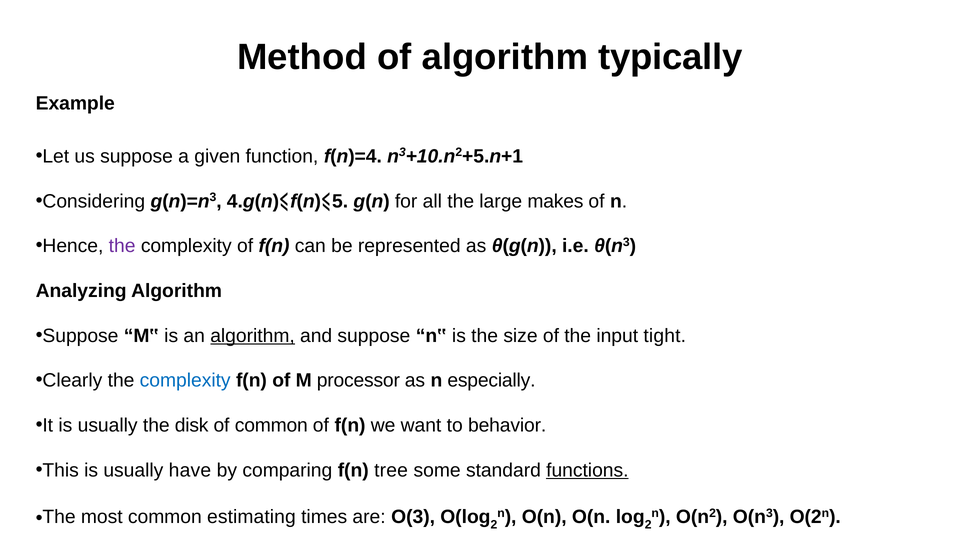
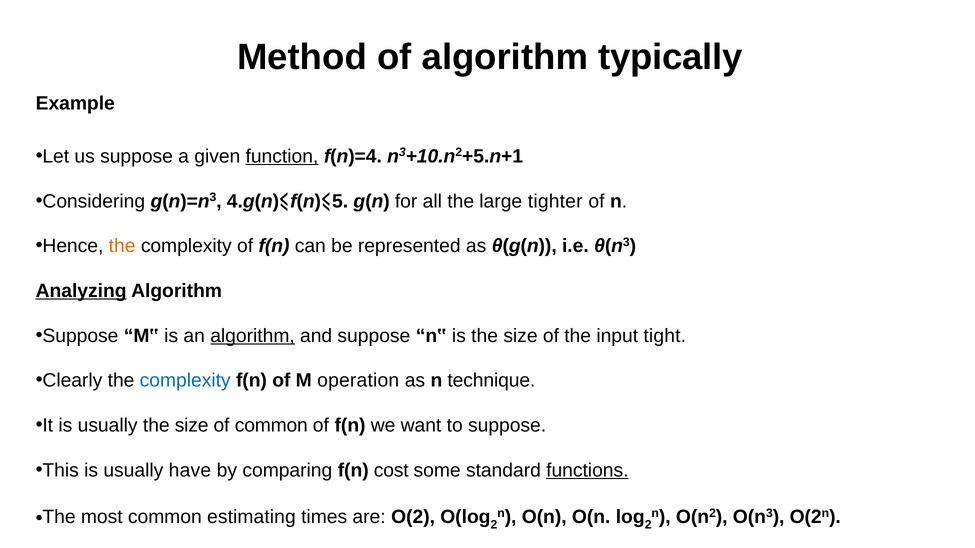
function underline: none -> present
makes: makes -> tighter
the at (122, 246) colour: purple -> orange
Analyzing underline: none -> present
processor: processor -> operation
especially: especially -> technique
usually the disk: disk -> size
to behavior: behavior -> suppose
tree: tree -> cost
O(3: O(3 -> O(2
